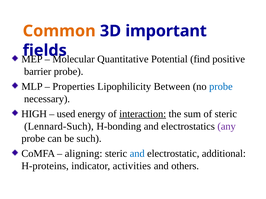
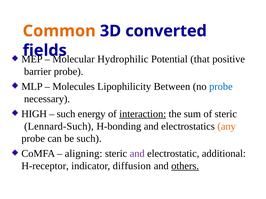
important: important -> converted
Quantitative: Quantitative -> Hydrophilic
find: find -> that
Properties: Properties -> Molecules
used at (66, 114): used -> such
any colour: purple -> orange
and at (137, 154) colour: blue -> purple
H-proteins: H-proteins -> H-receptor
activities: activities -> diffusion
others underline: none -> present
